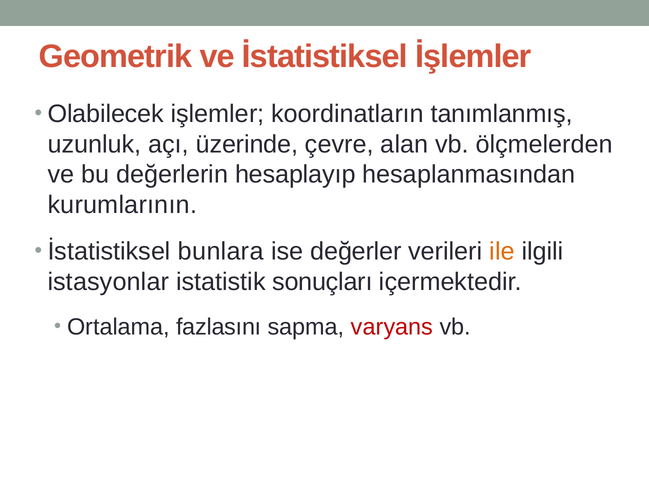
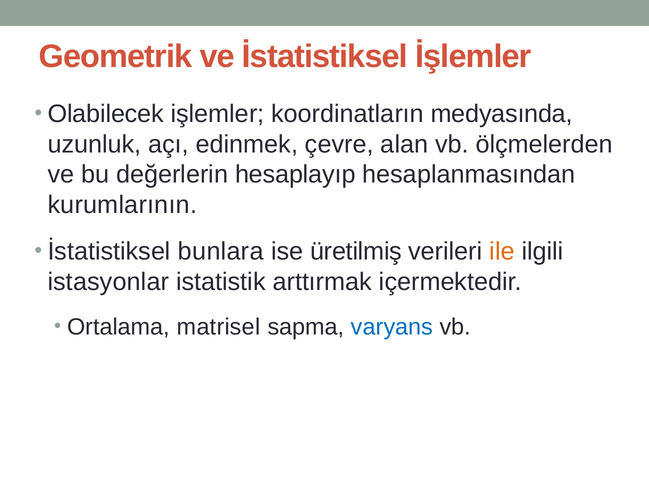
tanımlanmış: tanımlanmış -> medyasında
üzerinde: üzerinde -> edinmek
değerler: değerler -> üretilmiş
sonuçları: sonuçları -> arttırmak
fazlasını: fazlasını -> matrisel
varyans colour: red -> blue
